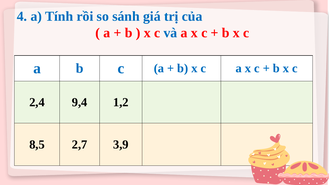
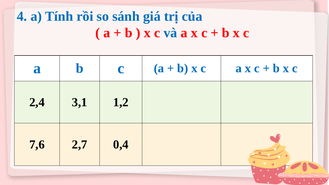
9,4: 9,4 -> 3,1
8,5: 8,5 -> 7,6
3,9: 3,9 -> 0,4
